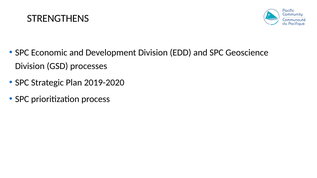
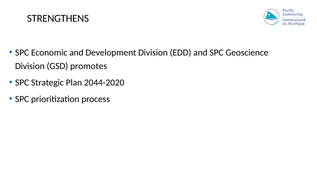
processes: processes -> promotes
2019-2020: 2019-2020 -> 2044-2020
